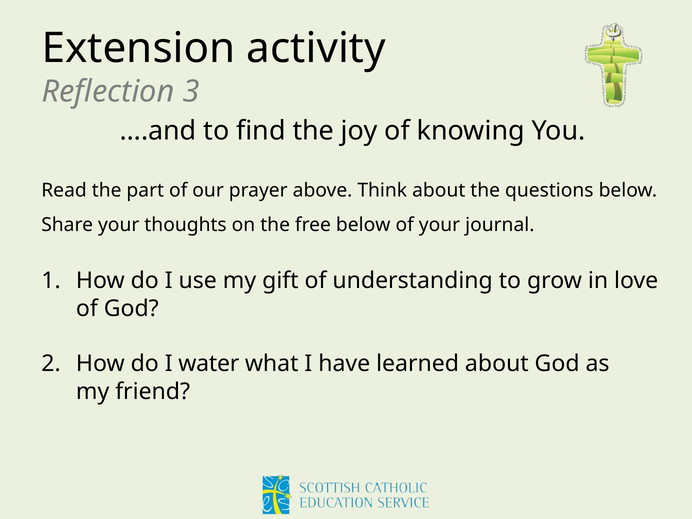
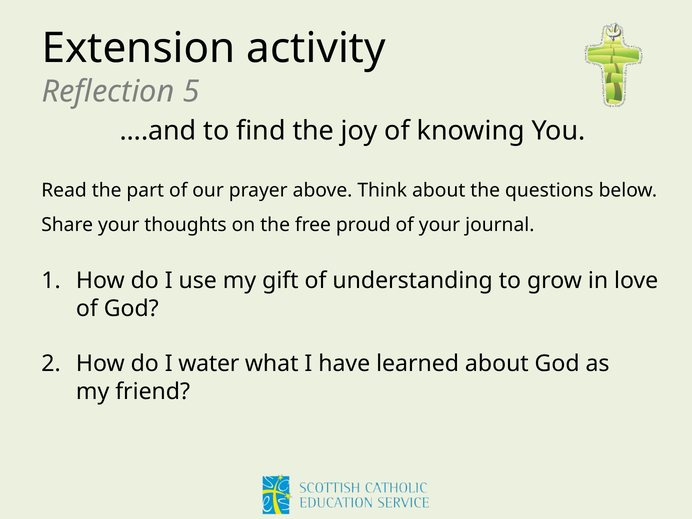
3: 3 -> 5
free below: below -> proud
